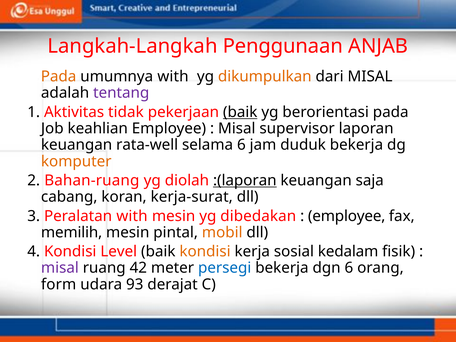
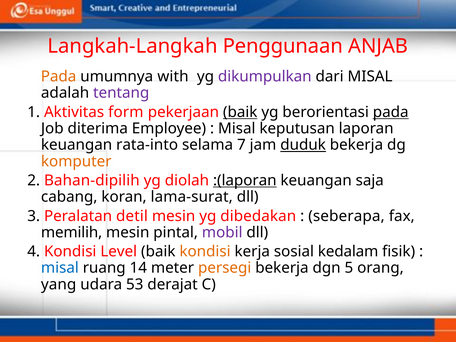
dikumpulkan colour: orange -> purple
tidak: tidak -> form
pada at (391, 112) underline: none -> present
keahlian: keahlian -> diterima
supervisor: supervisor -> keputusan
rata-well: rata-well -> rata-into
selama 6: 6 -> 7
duduk underline: none -> present
Bahan-ruang: Bahan-ruang -> Bahan-dipilih
kerja-surat: kerja-surat -> lama-surat
Peralatan with: with -> detil
employee at (347, 216): employee -> seberapa
mobil colour: orange -> purple
misal at (60, 268) colour: purple -> blue
42: 42 -> 14
persegi colour: blue -> orange
dgn 6: 6 -> 5
form: form -> yang
93: 93 -> 53
